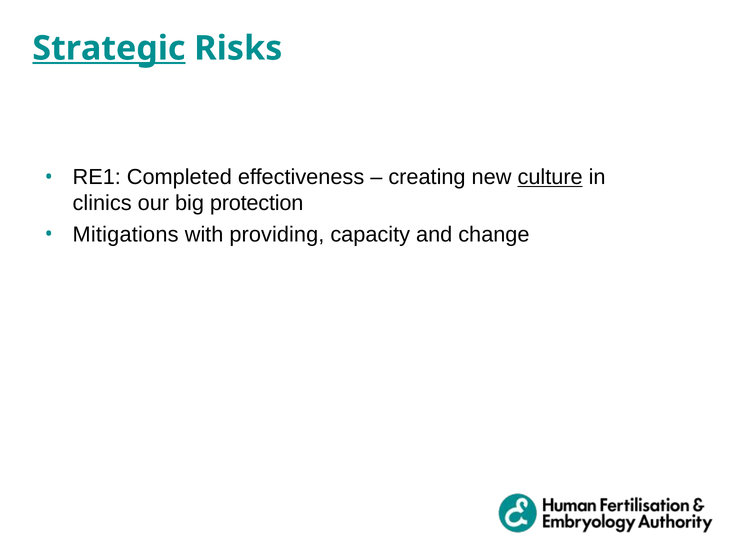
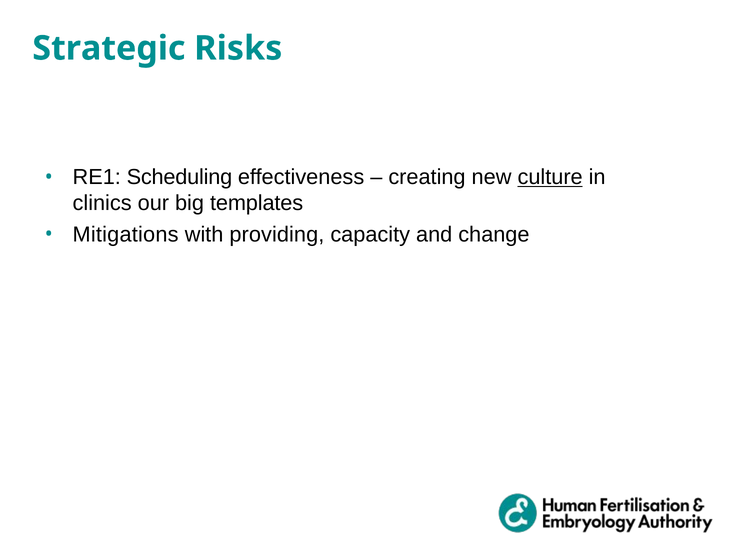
Strategic underline: present -> none
Completed: Completed -> Scheduling
protection: protection -> templates
